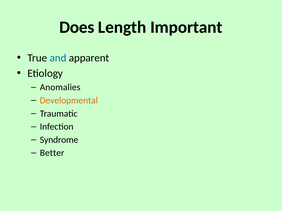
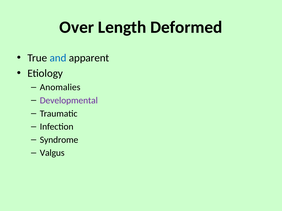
Does: Does -> Over
Important: Important -> Deformed
Developmental colour: orange -> purple
Better: Better -> Valgus
